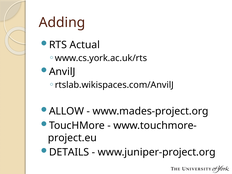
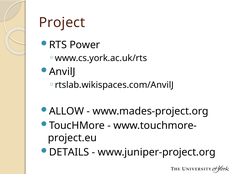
Adding: Adding -> Project
Actual: Actual -> Power
